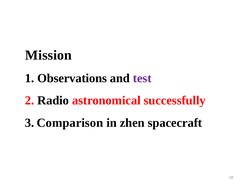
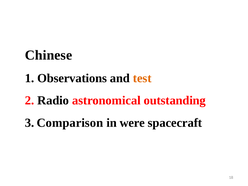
Mission: Mission -> Chinese
test colour: purple -> orange
successfully: successfully -> outstanding
zhen: zhen -> were
